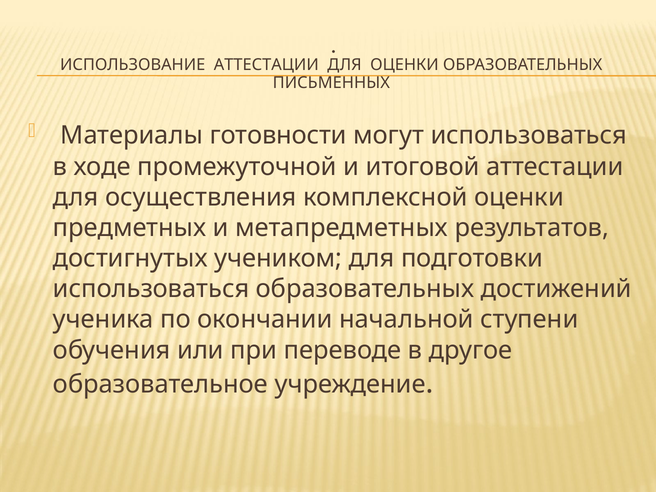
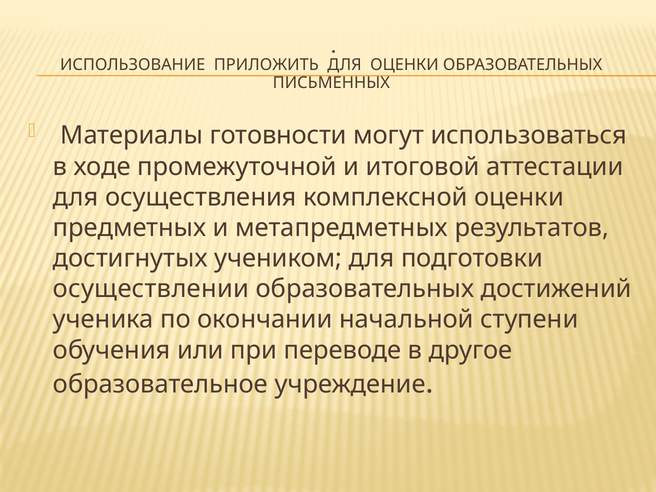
ИСПОЛЬЗОВАНИЕ АТТЕСТАЦИИ: АТТЕСТАЦИИ -> ПРИЛОЖИТЬ
использоваться at (151, 289): использоваться -> осуществлении
